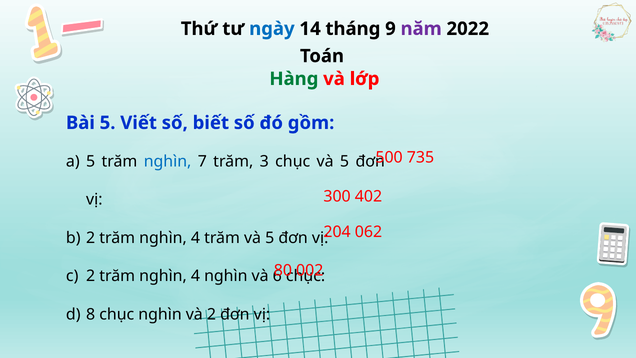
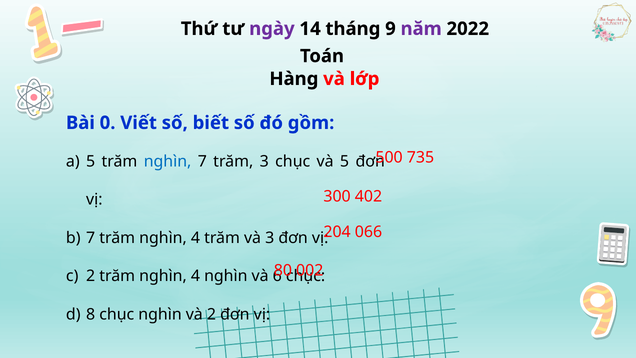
ngày colour: blue -> purple
Hàng colour: green -> black
Bài 5: 5 -> 0
062: 062 -> 066
2 at (91, 238): 2 -> 7
trăm và 5: 5 -> 3
